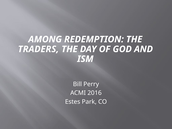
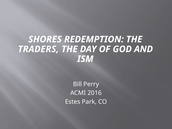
AMONG: AMONG -> SHORES
